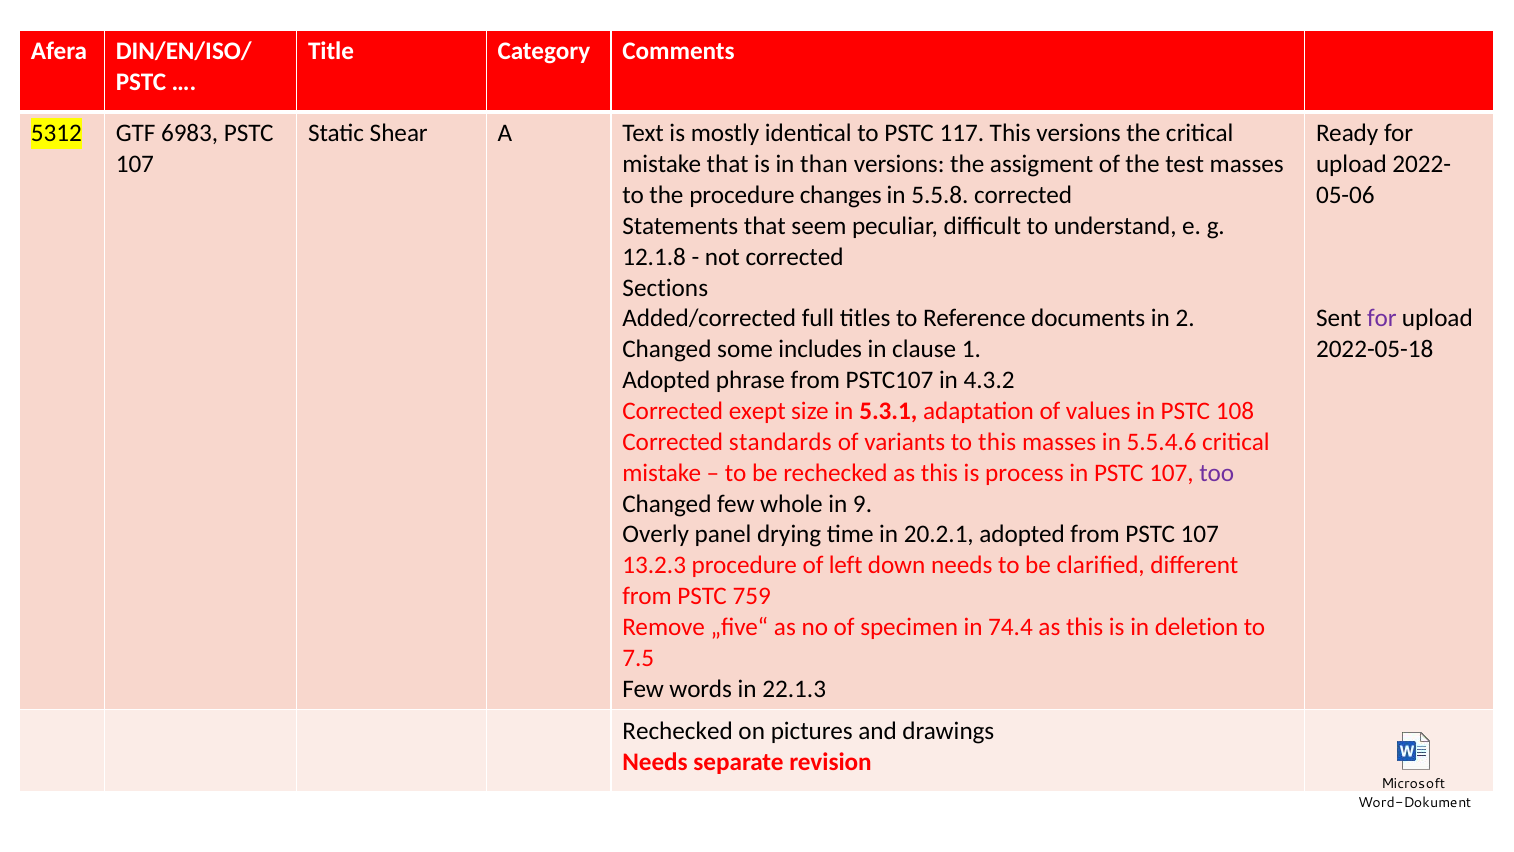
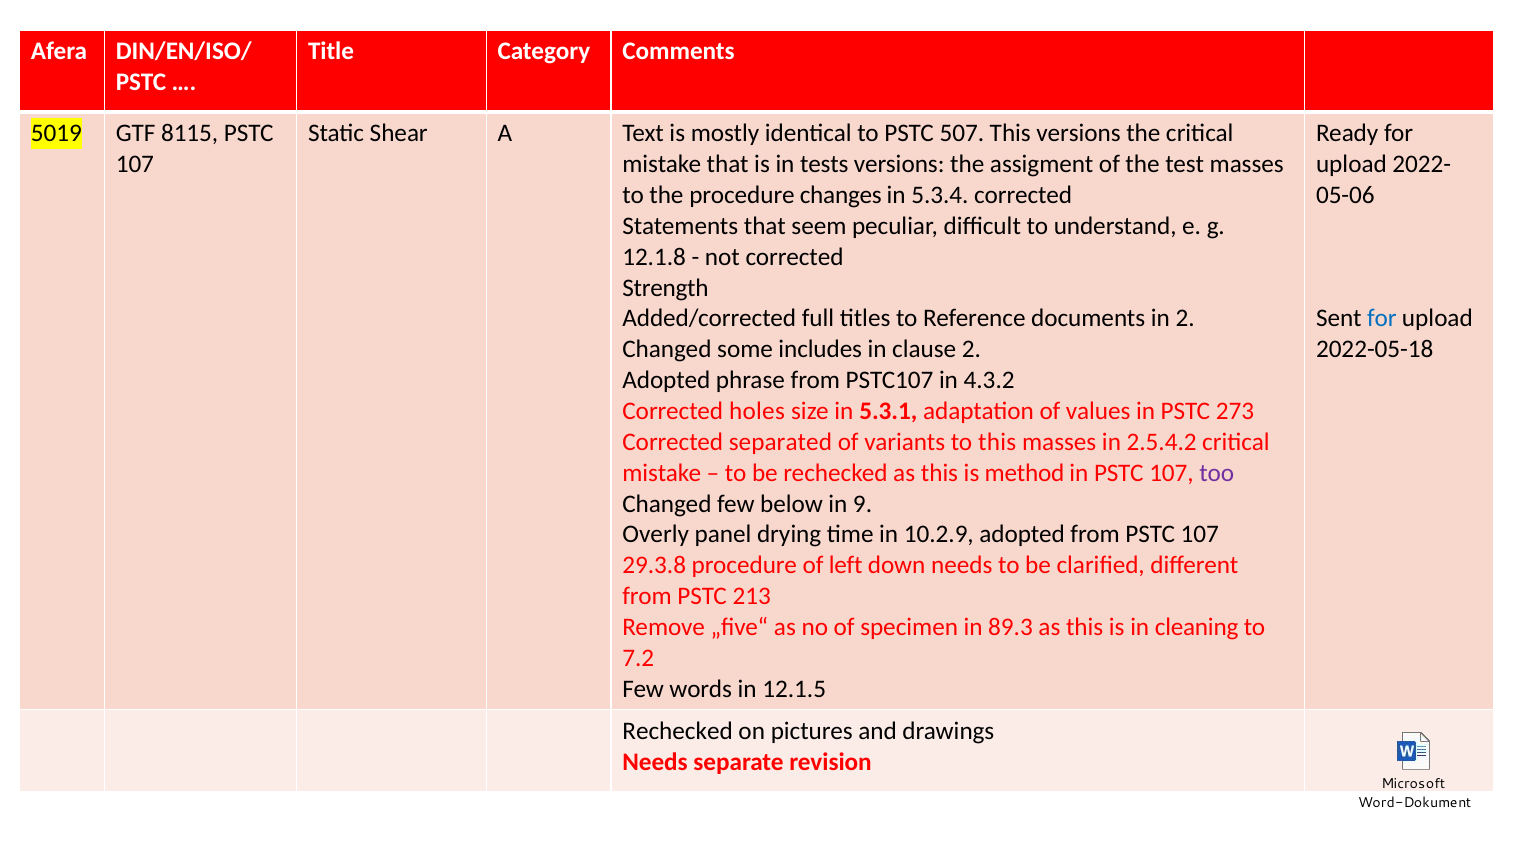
5312: 5312 -> 5019
6983: 6983 -> 8115
117: 117 -> 507
than: than -> tests
5.5.8: 5.5.8 -> 5.3.4
Sections: Sections -> Strength
for at (1382, 319) colour: purple -> blue
clause 1: 1 -> 2
exept: exept -> holes
108: 108 -> 273
standards: standards -> separated
5.5.4.6: 5.5.4.6 -> 2.5.4.2
process: process -> method
whole: whole -> below
20.2.1: 20.2.1 -> 10.2.9
13.2.3: 13.2.3 -> 29.3.8
759: 759 -> 213
74.4: 74.4 -> 89.3
deletion: deletion -> cleaning
7.5: 7.5 -> 7.2
22.1.3: 22.1.3 -> 12.1.5
